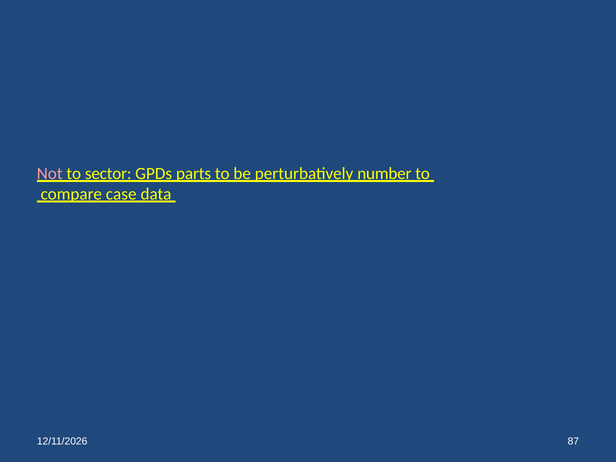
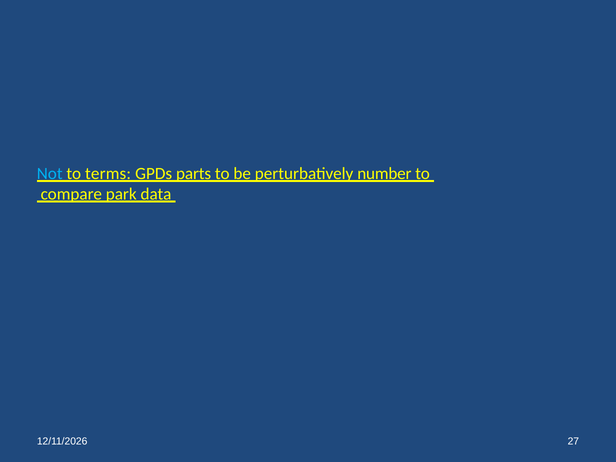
Not colour: pink -> light blue
sector: sector -> terms
case: case -> park
87: 87 -> 27
